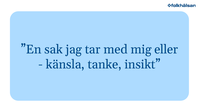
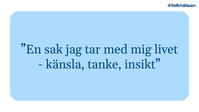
eller: eller -> livet
